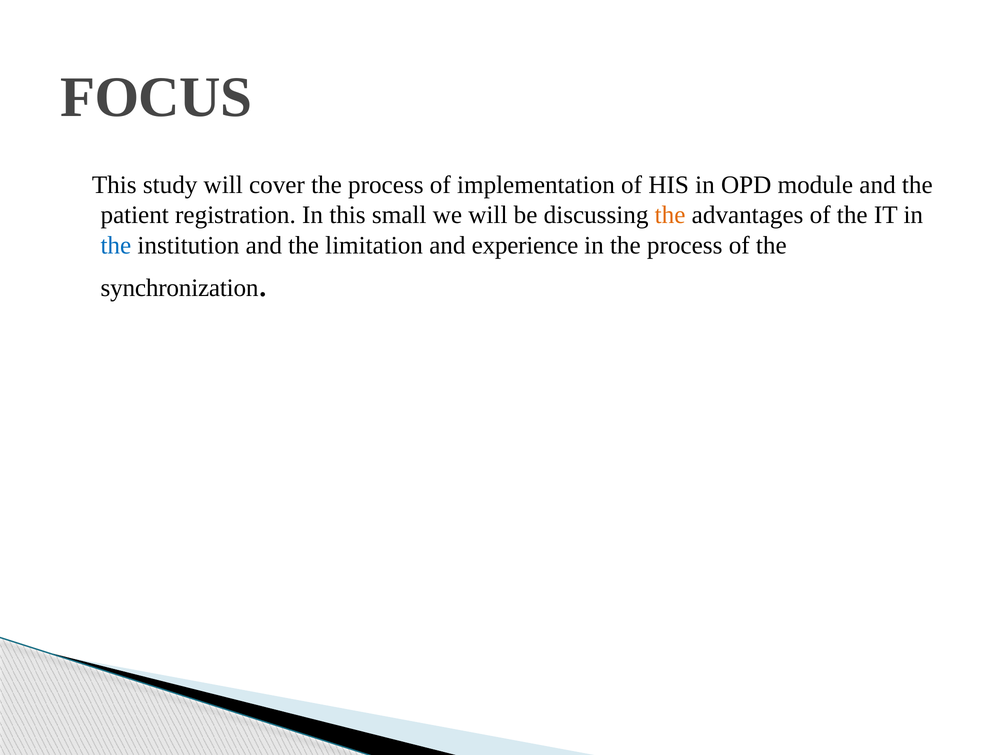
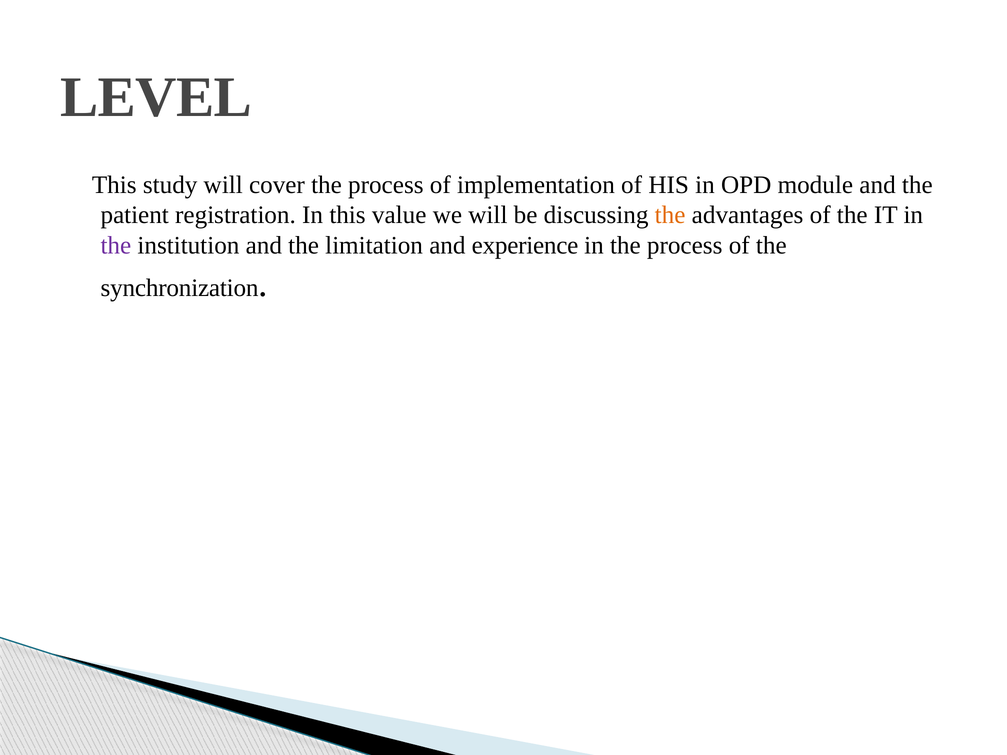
FOCUS: FOCUS -> LEVEL
small: small -> value
the at (116, 245) colour: blue -> purple
